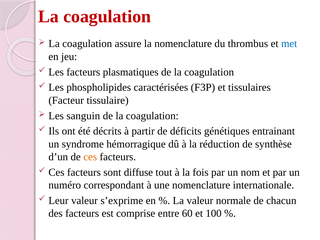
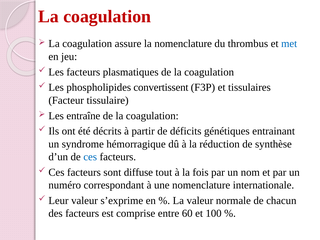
caractérisées: caractérisées -> convertissent
sanguin: sanguin -> entraîne
ces at (90, 157) colour: orange -> blue
